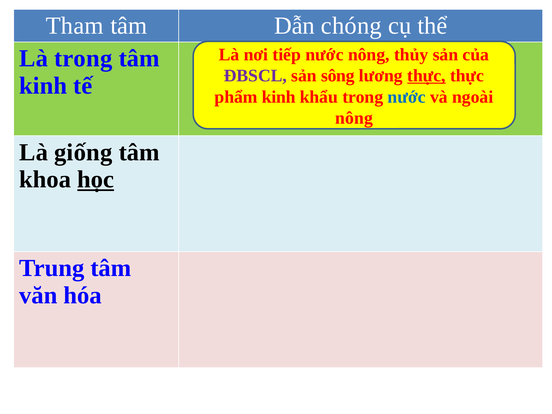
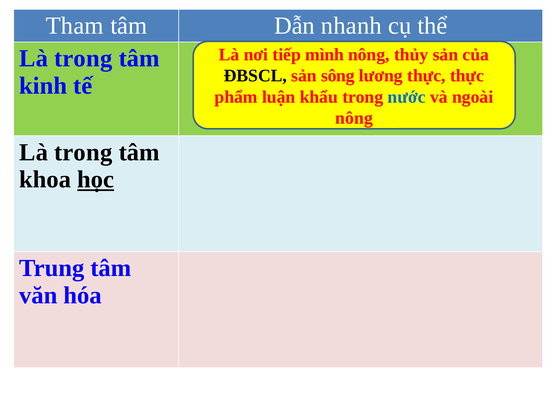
chóng: chóng -> nhanh
tiếp nước: nước -> mình
ĐBSCL colour: purple -> black
thực at (426, 76) underline: present -> none
phẩm kinh: kinh -> luận
giống at (83, 152): giống -> trong
